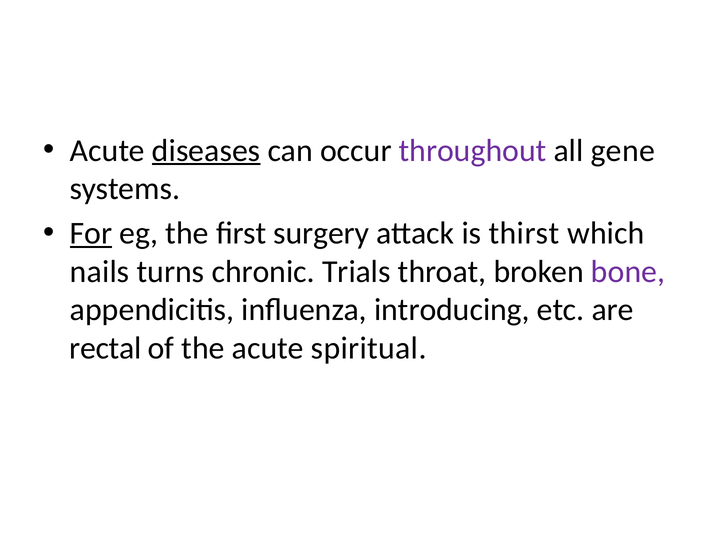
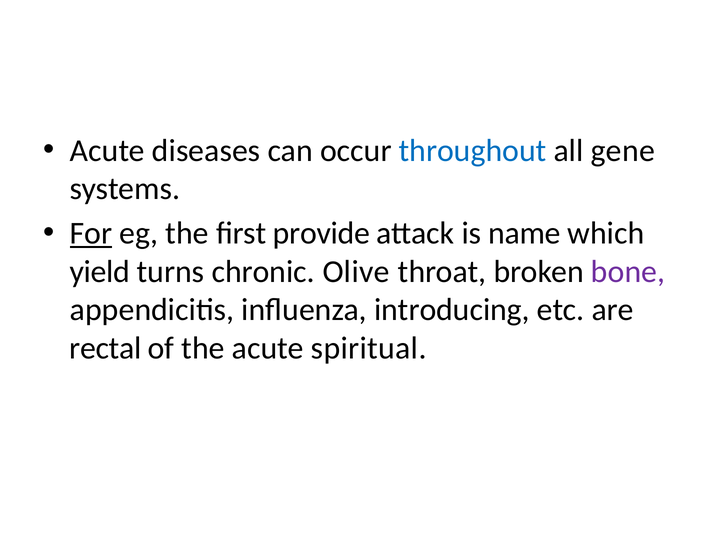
diseases underline: present -> none
throughout colour: purple -> blue
surgery: surgery -> provide
thirst: thirst -> name
nails: nails -> yield
Trials: Trials -> Olive
